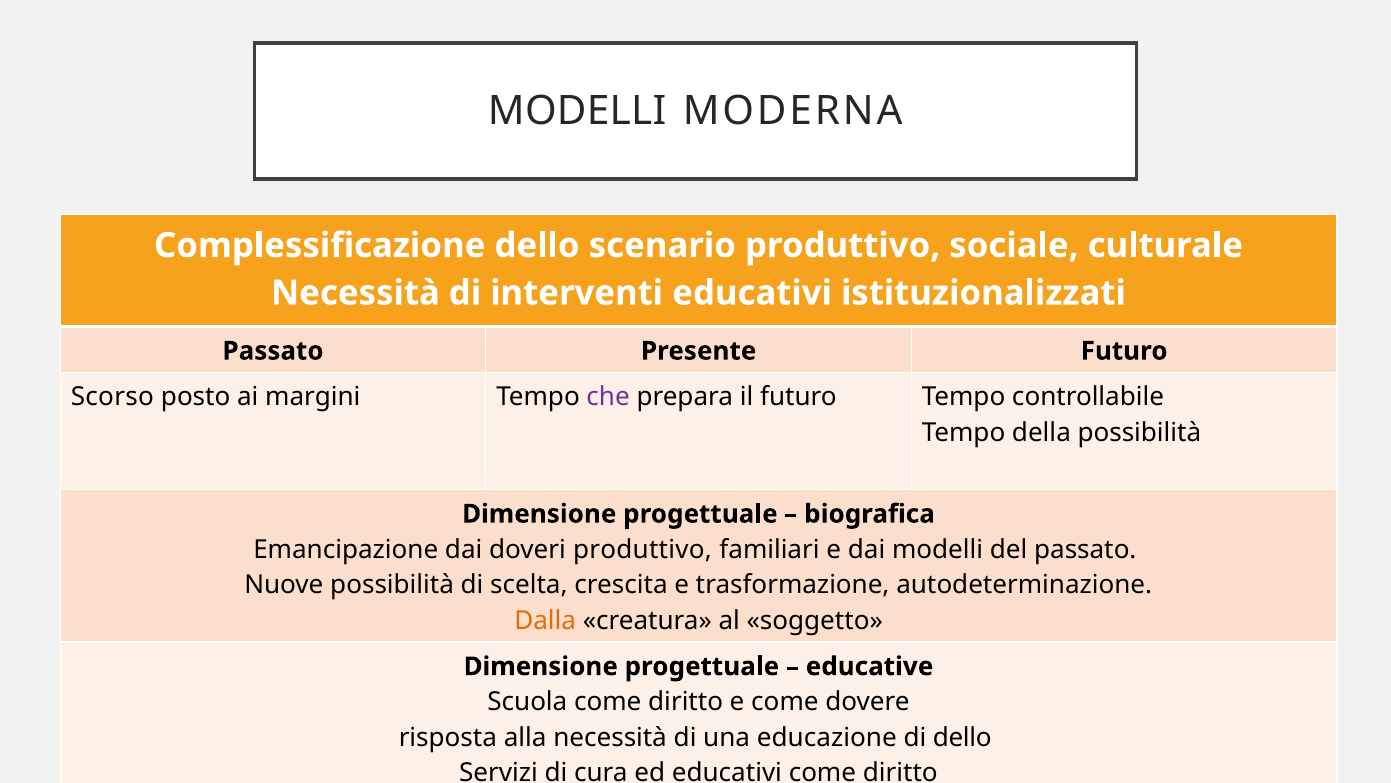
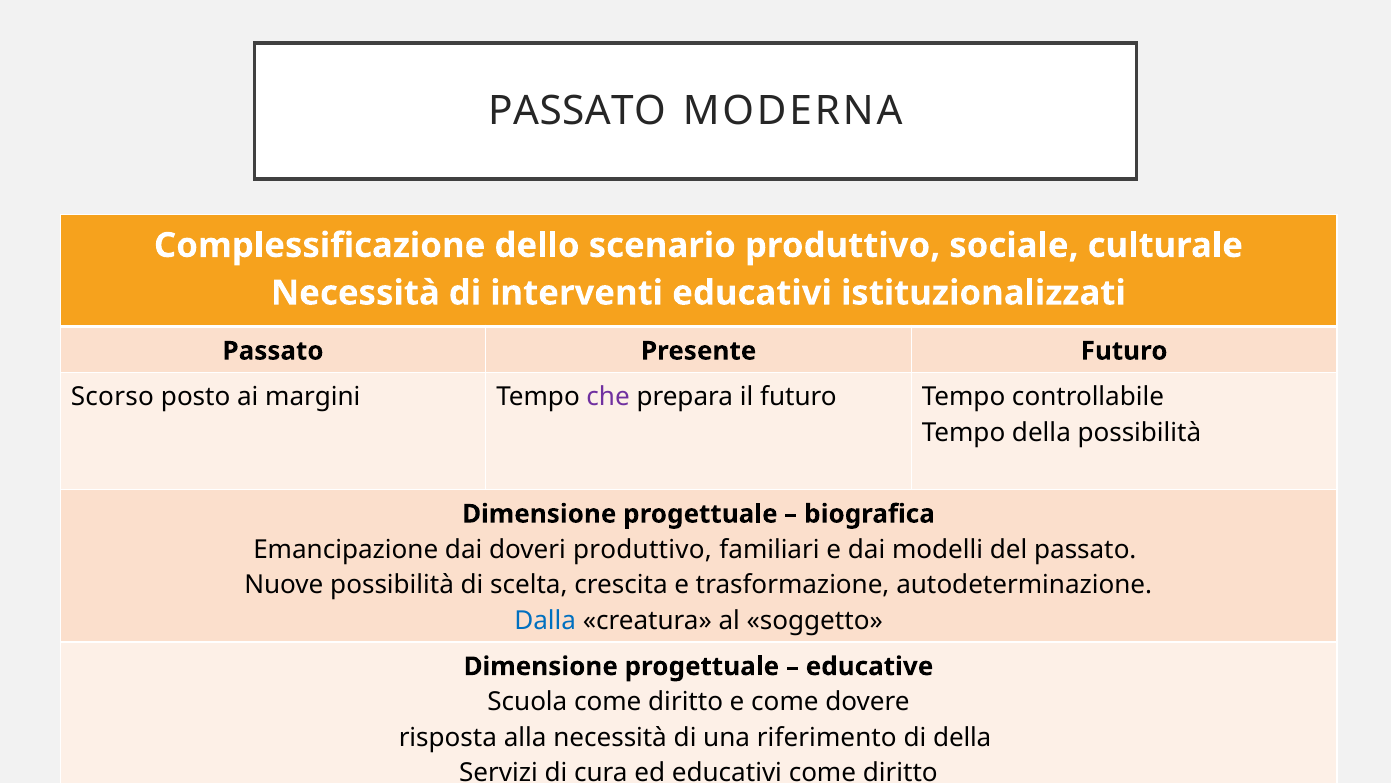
MODELLI at (577, 111): MODELLI -> PASSATO
Dalla colour: orange -> blue
educazione: educazione -> riferimento
di dello: dello -> della
